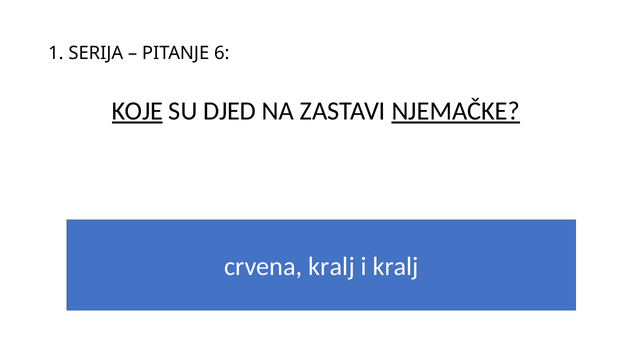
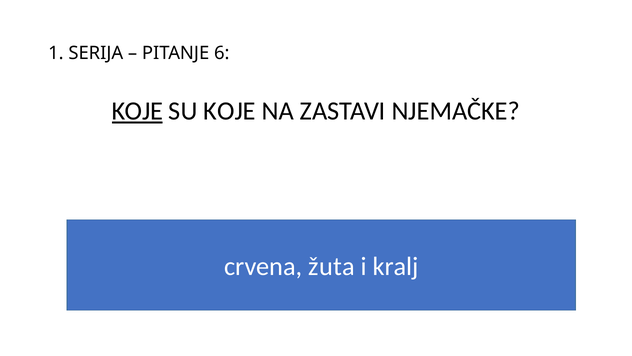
SU DJED: DJED -> KOJE
NJEMAČKE underline: present -> none
crvena kralj: kralj -> žuta
